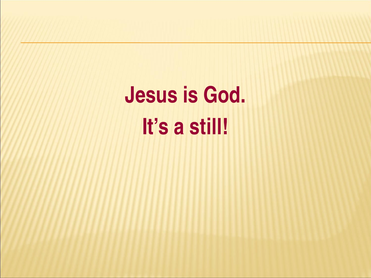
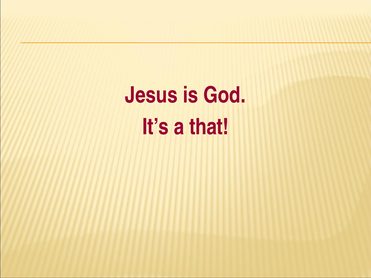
still: still -> that
